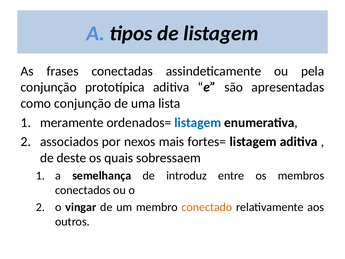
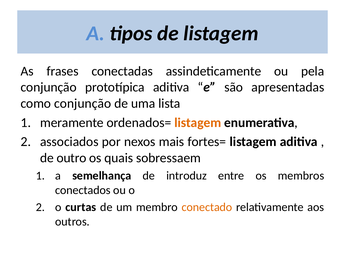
listagem at (198, 122) colour: blue -> orange
deste: deste -> outro
vingar: vingar -> curtas
